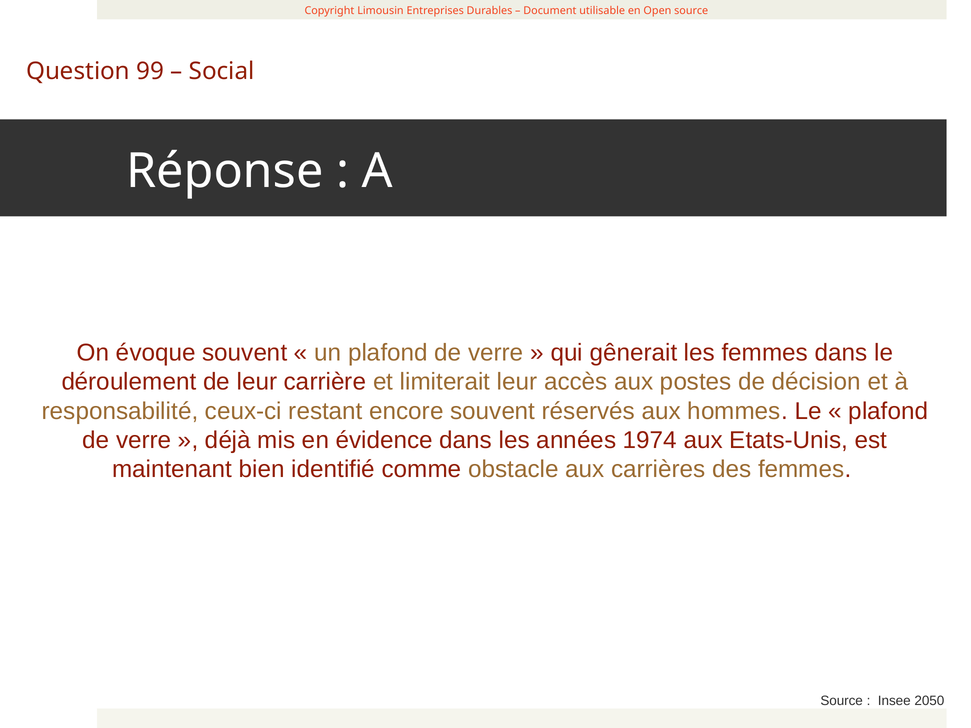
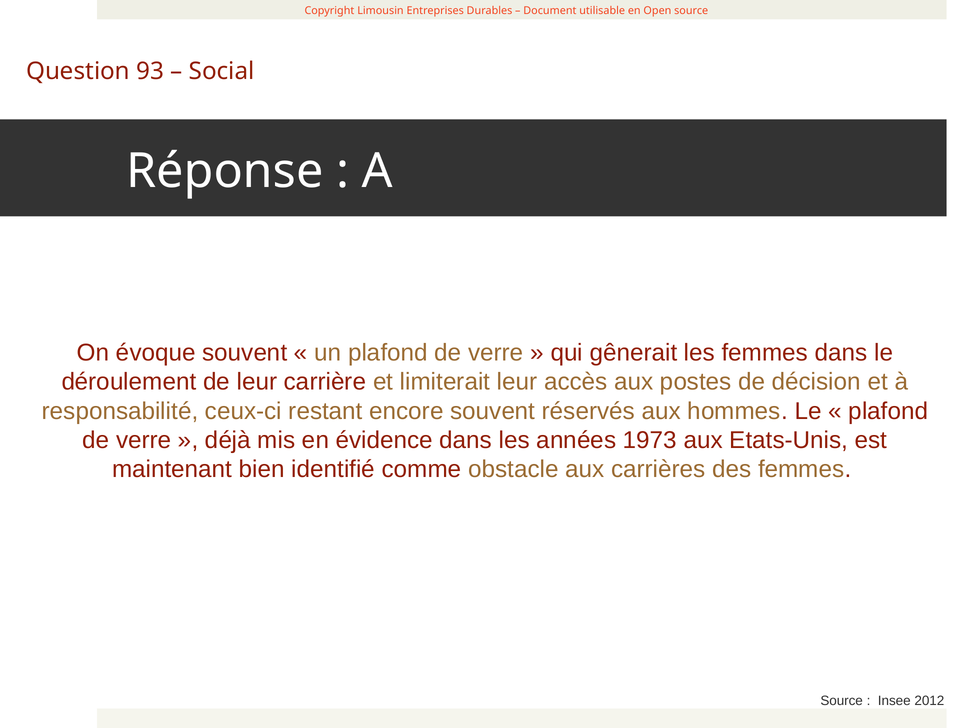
99: 99 -> 93
1974: 1974 -> 1973
2050: 2050 -> 2012
